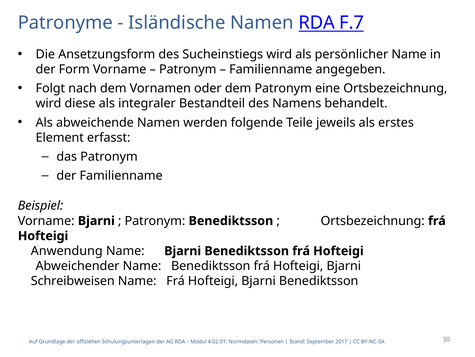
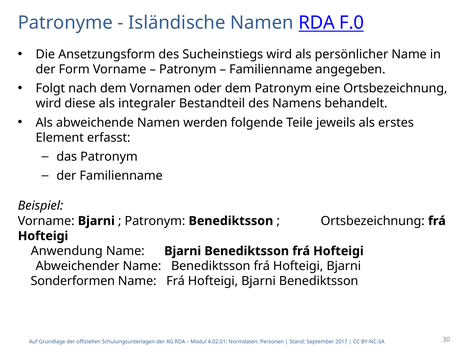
F.7: F.7 -> F.0
Schreibweisen: Schreibweisen -> Sonderformen
